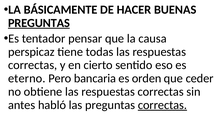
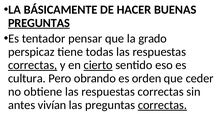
causa: causa -> grado
correctas at (33, 65) underline: none -> present
cierto underline: none -> present
eterno: eterno -> cultura
bancaria: bancaria -> obrando
habló: habló -> vivían
